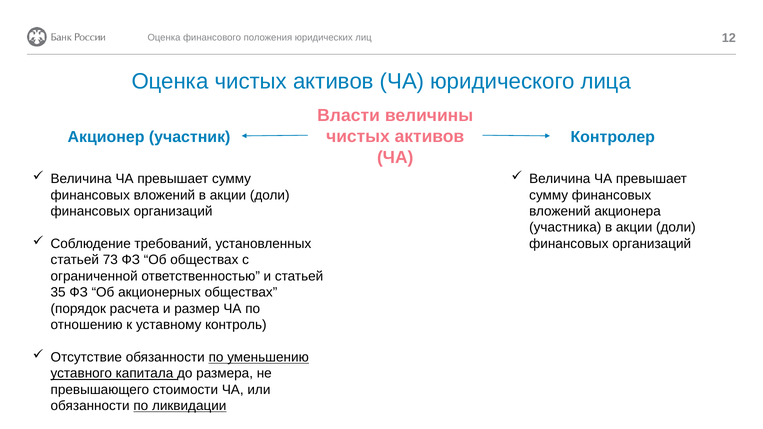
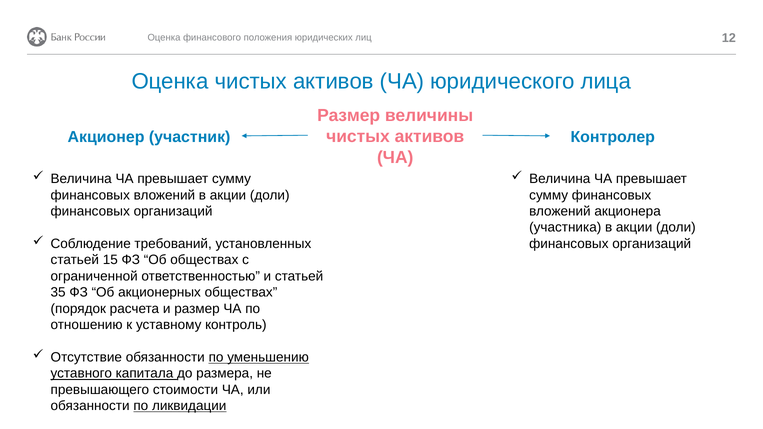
Власти at (349, 116): Власти -> Размер
73: 73 -> 15
